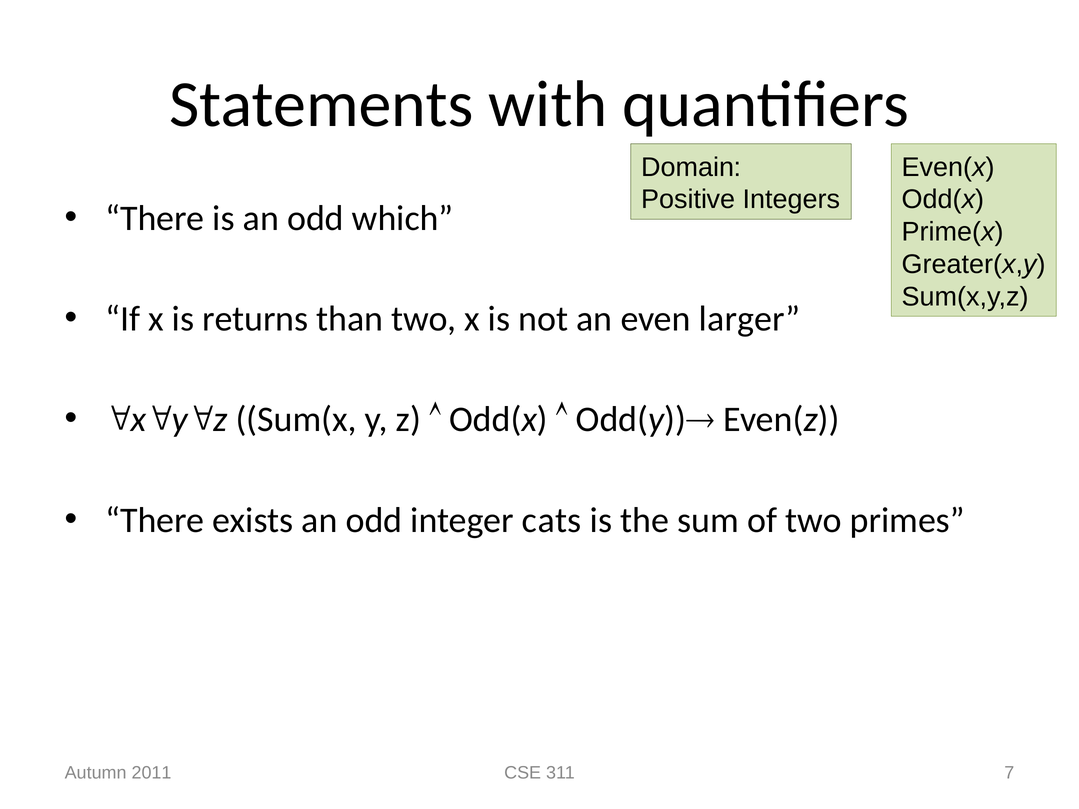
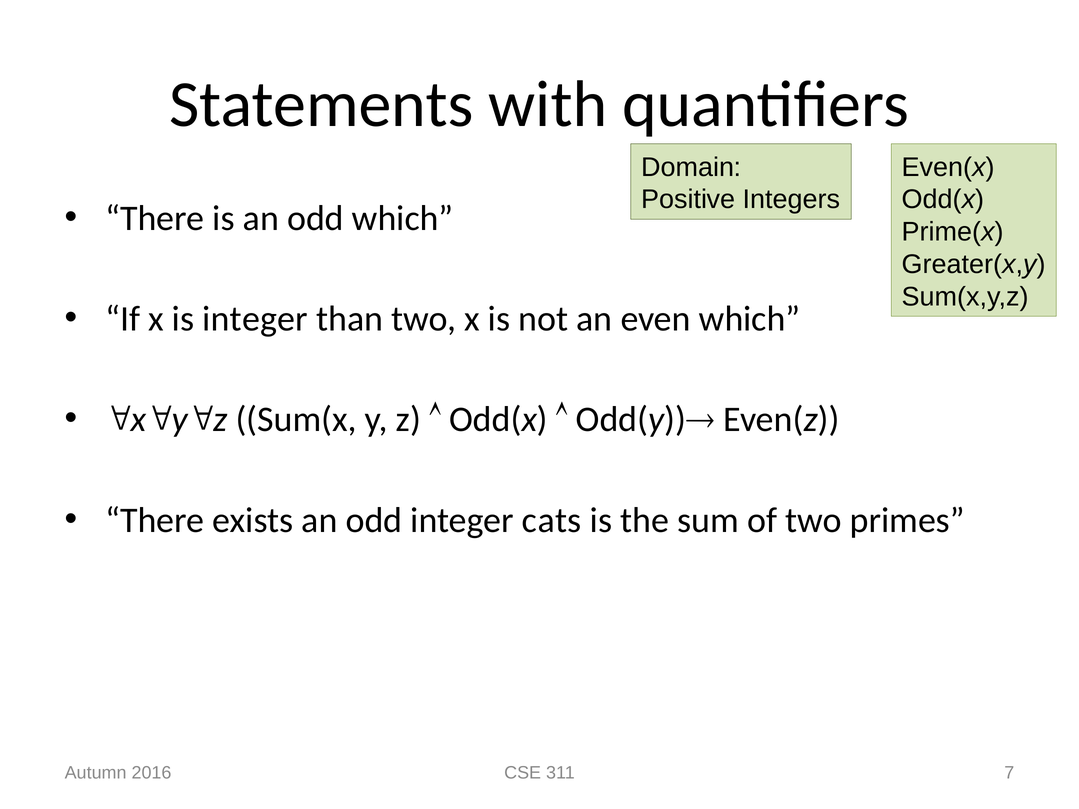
is returns: returns -> integer
even larger: larger -> which
2011: 2011 -> 2016
